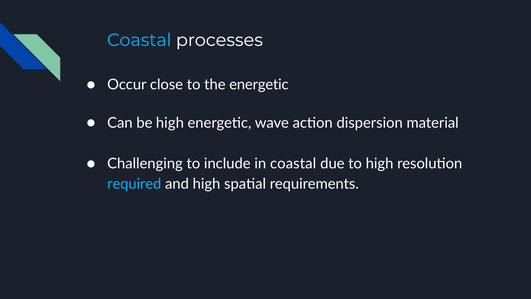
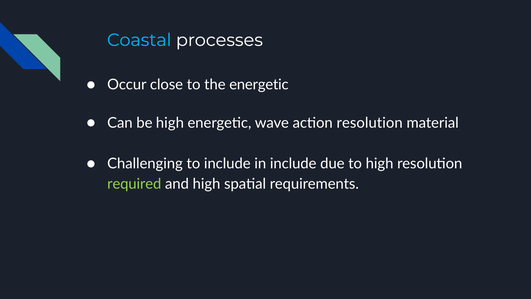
action dispersion: dispersion -> resolution
in coastal: coastal -> include
required colour: light blue -> light green
